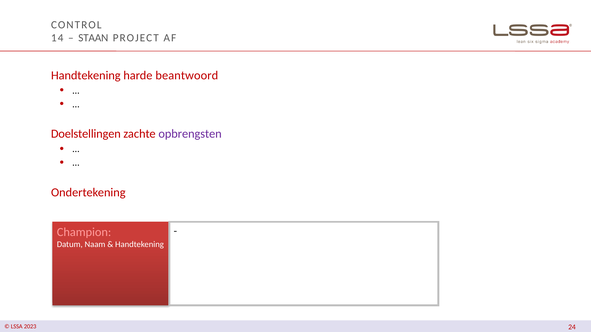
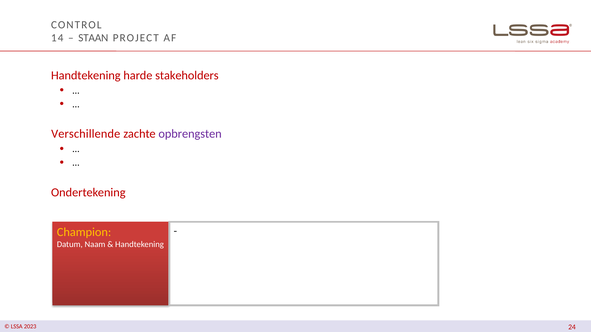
beantwoord: beantwoord -> stakeholders
Doelstellingen: Doelstellingen -> Verschillende
Champion colour: pink -> yellow
